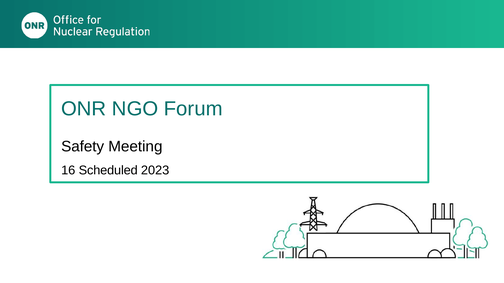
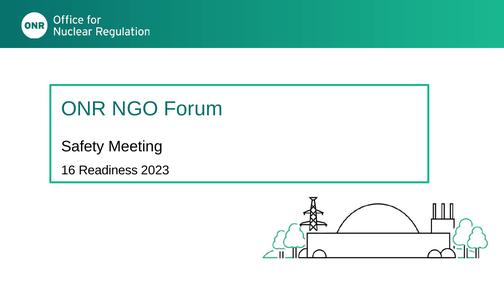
Scheduled: Scheduled -> Readiness
